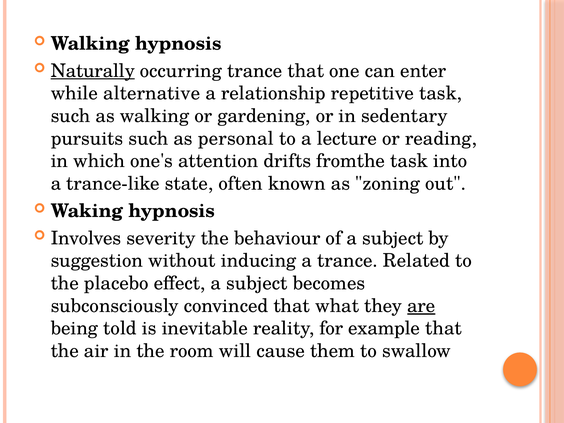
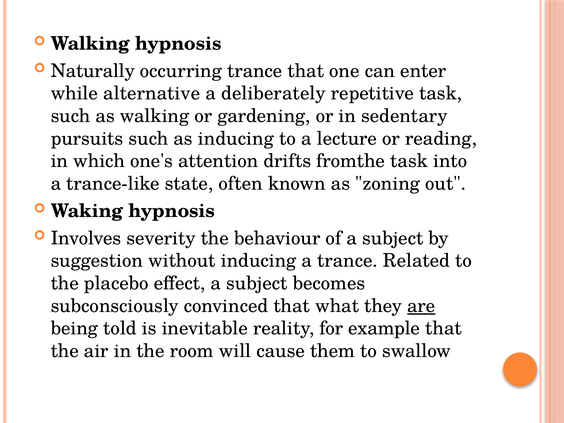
Naturally underline: present -> none
relationship: relationship -> deliberately
as personal: personal -> inducing
